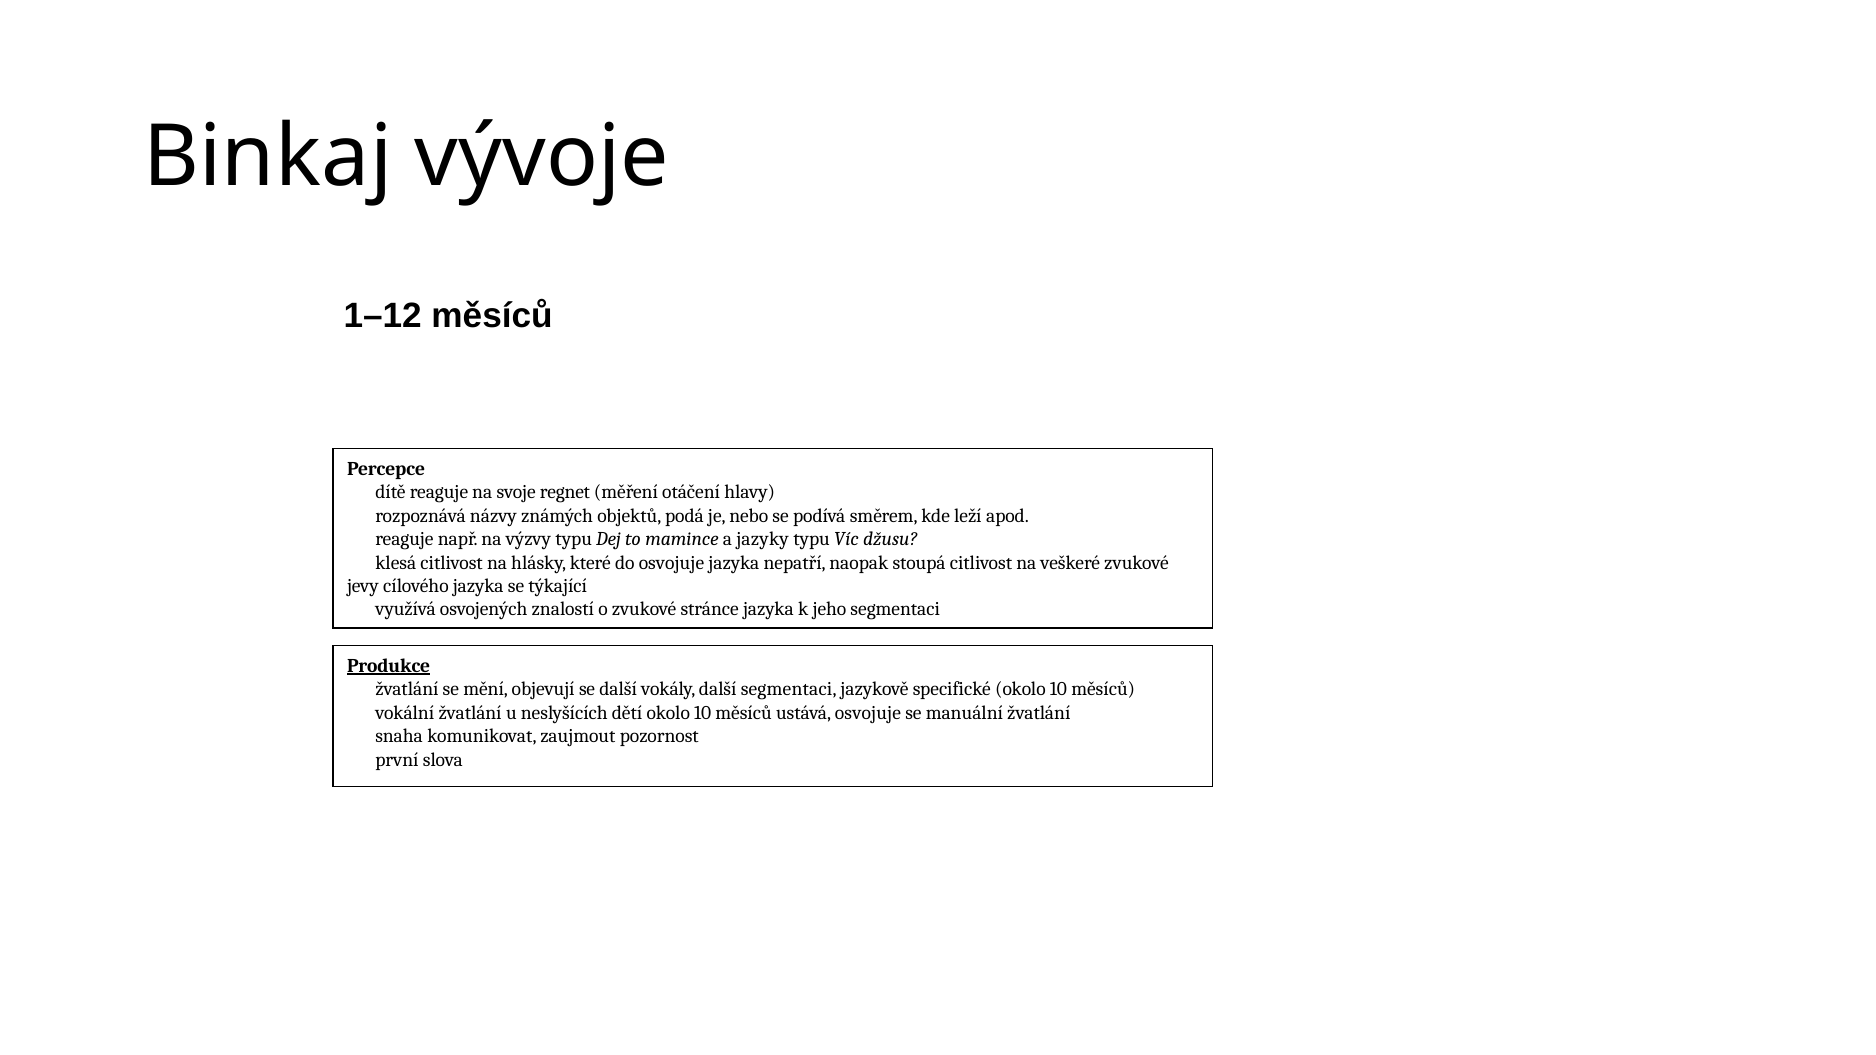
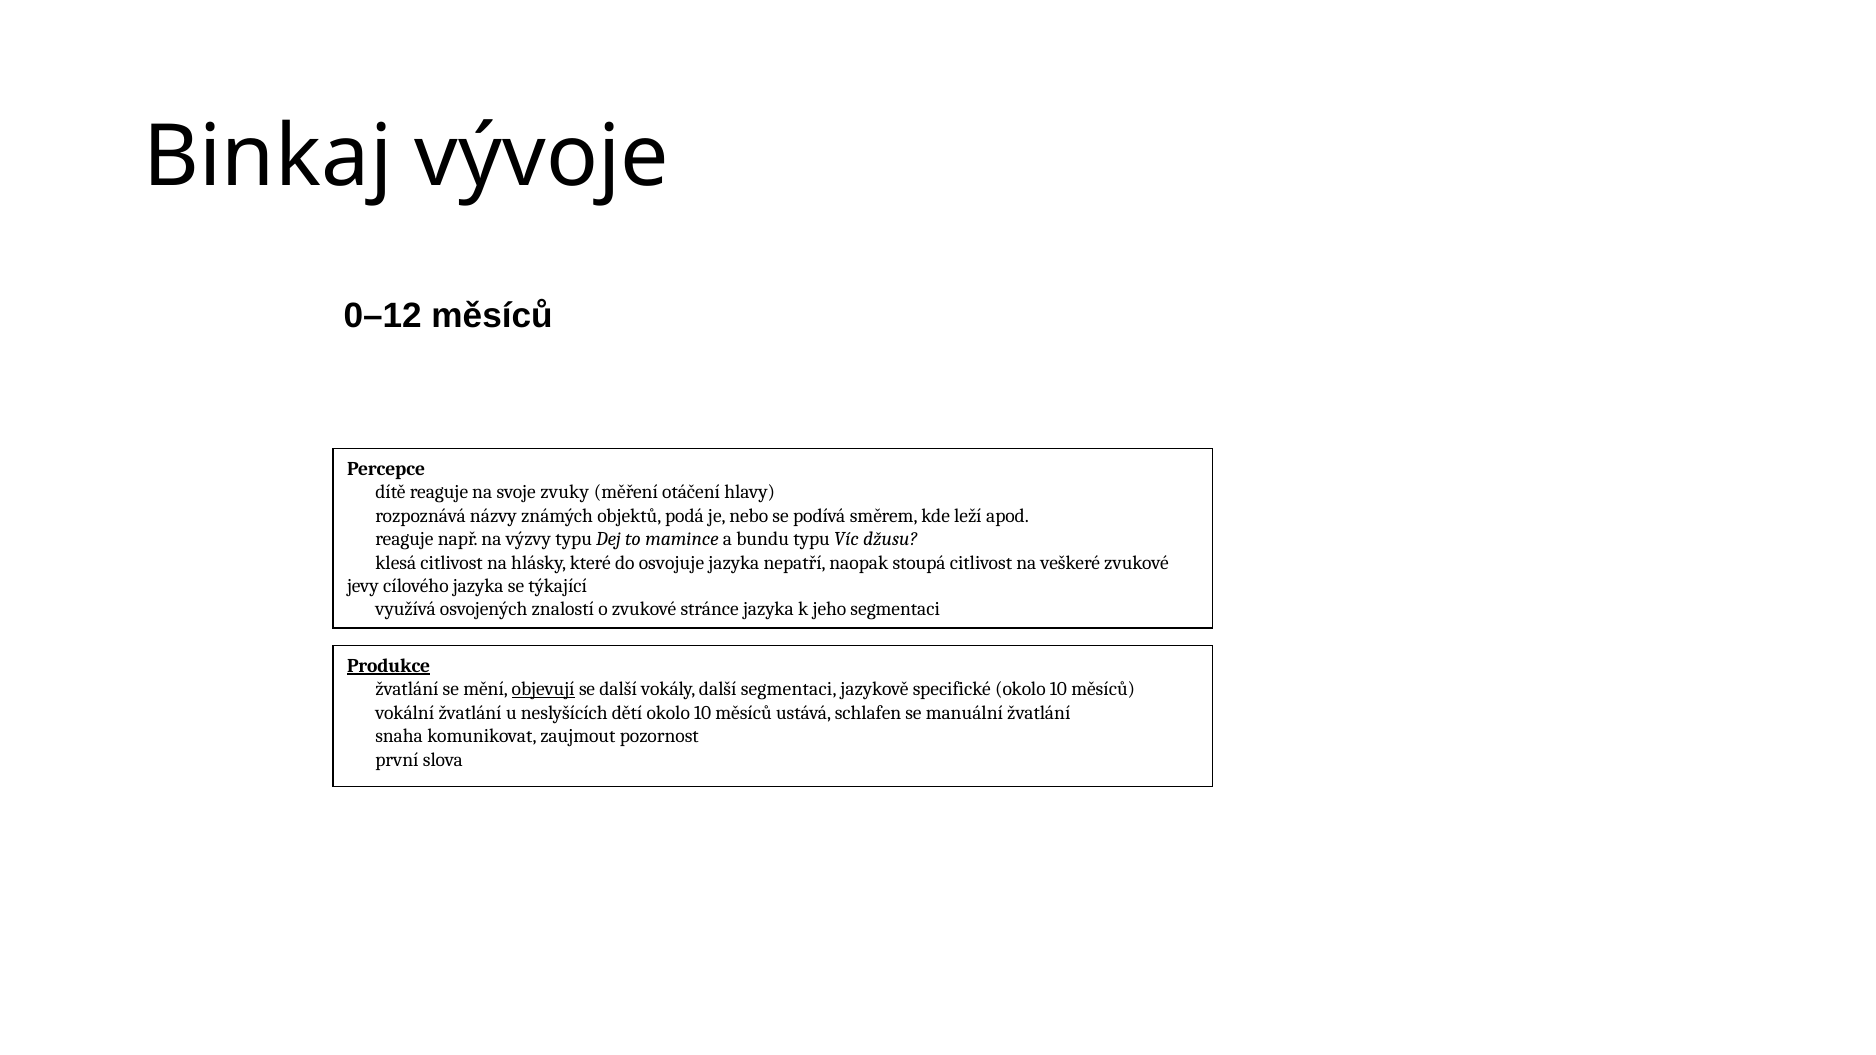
1–12: 1–12 -> 0–12
regnet: regnet -> zvuky
jazyky: jazyky -> bundu
objevují underline: none -> present
ustává osvojuje: osvojuje -> schlafen
